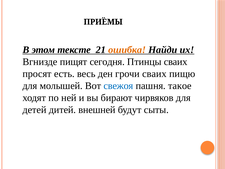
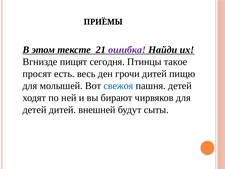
ошибка colour: orange -> purple
Птинцы сваих: сваих -> такое
грочи сваих: сваих -> дитей
пашня такое: такое -> детей
